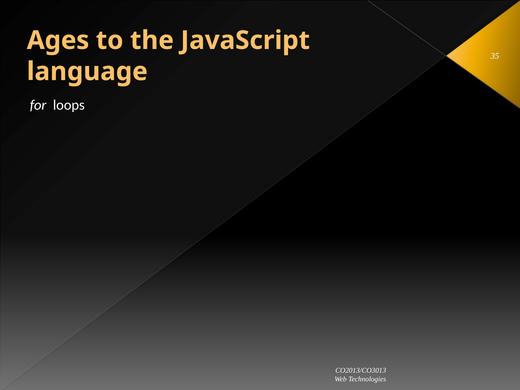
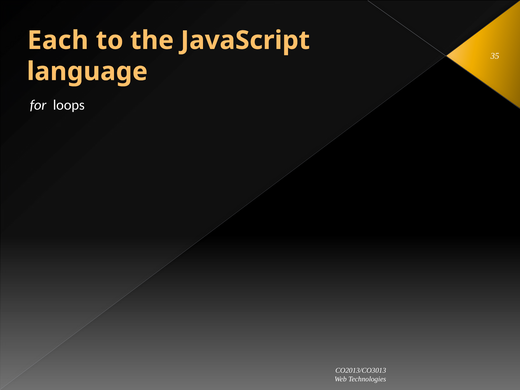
Ages: Ages -> Each
